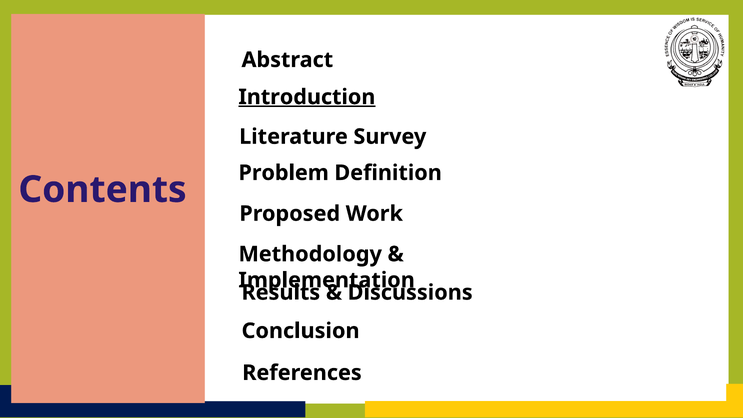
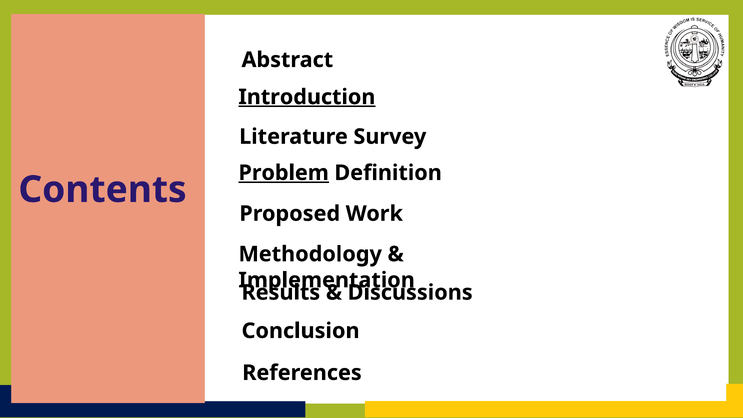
Problem underline: none -> present
